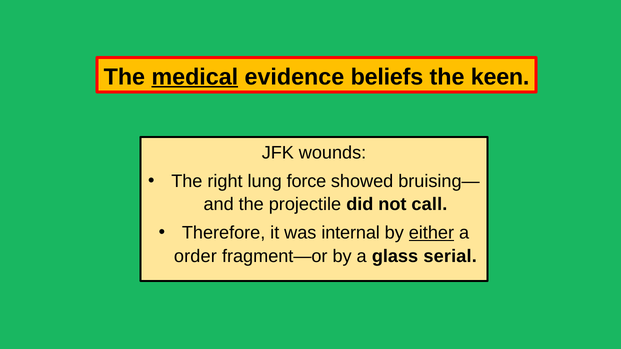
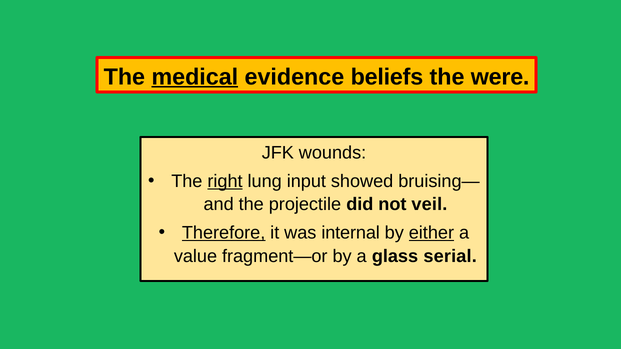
keen: keen -> were
right underline: none -> present
force: force -> input
call: call -> veil
Therefore underline: none -> present
order: order -> value
